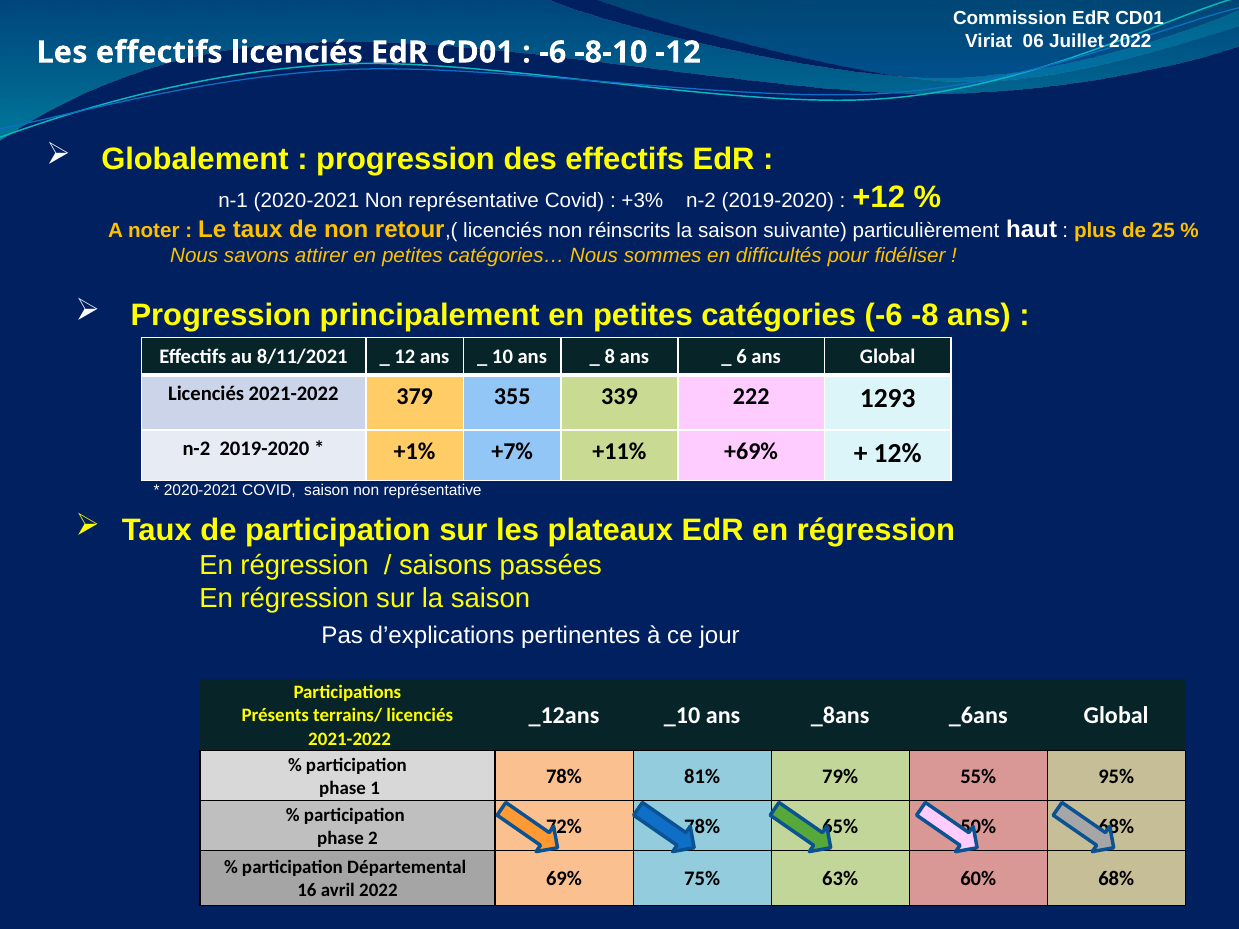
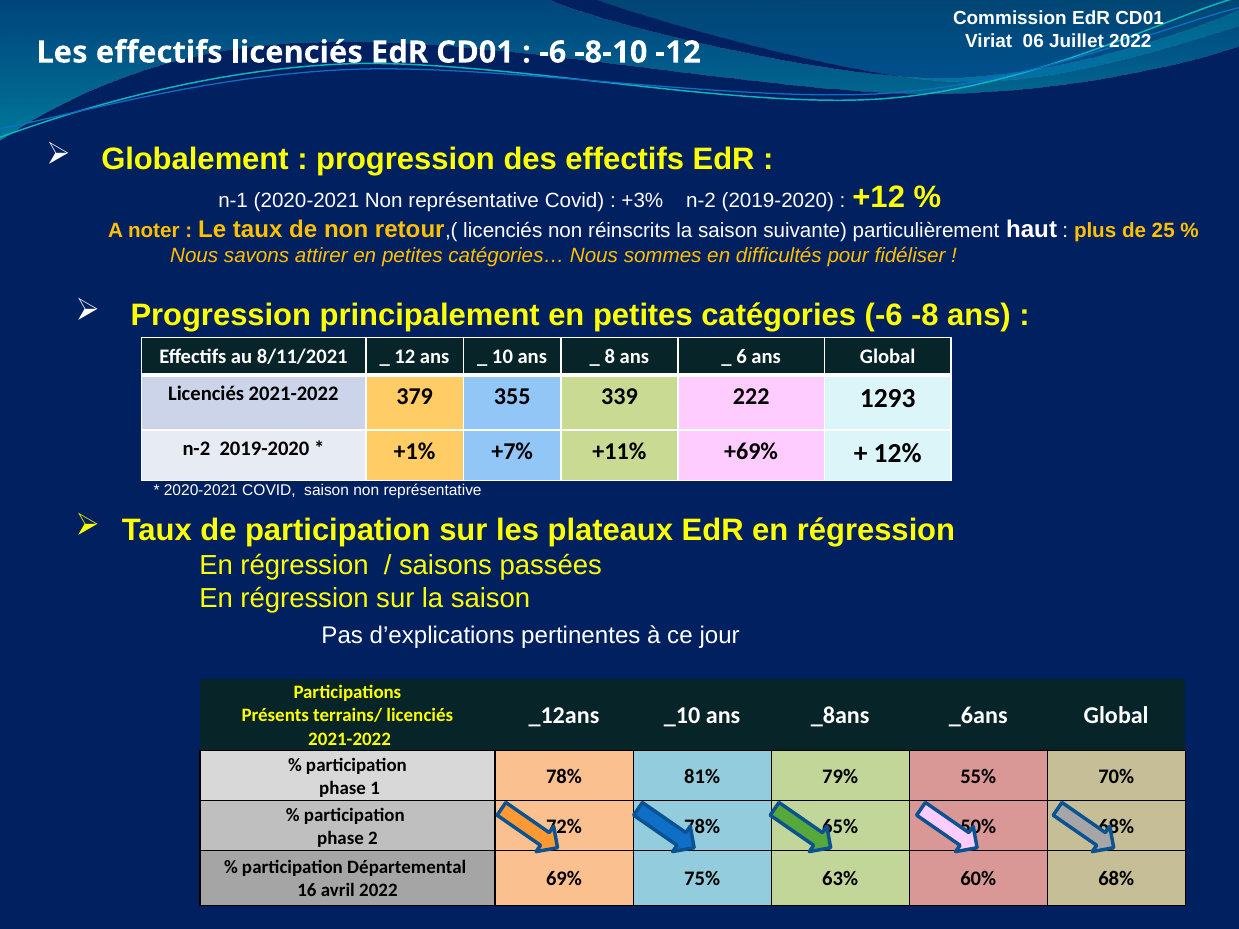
95%: 95% -> 70%
